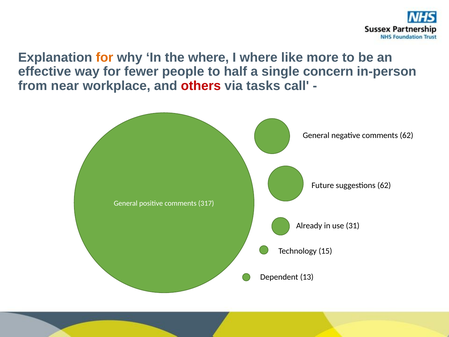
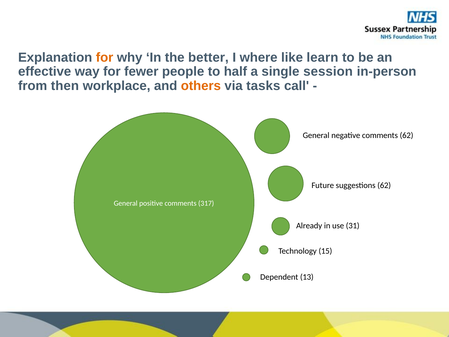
the where: where -> better
more: more -> learn
concern: concern -> session
near: near -> then
others colour: red -> orange
